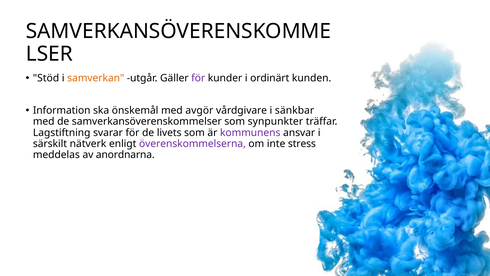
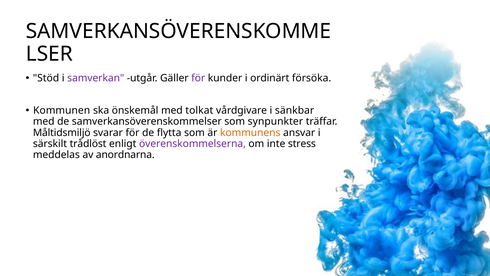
samverkan colour: orange -> purple
kunden: kunden -> försöka
Information: Information -> Kommunen
avgör: avgör -> tolkat
Lagstiftning: Lagstiftning -> Måltidsmiljö
livets: livets -> flytta
kommunens colour: purple -> orange
nätverk: nätverk -> trådlöst
